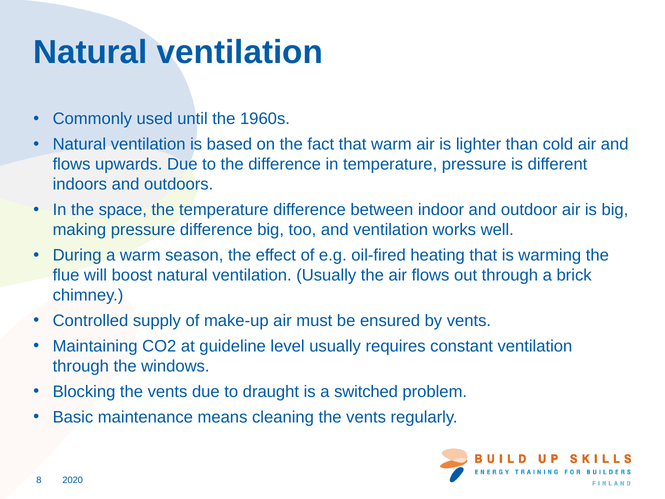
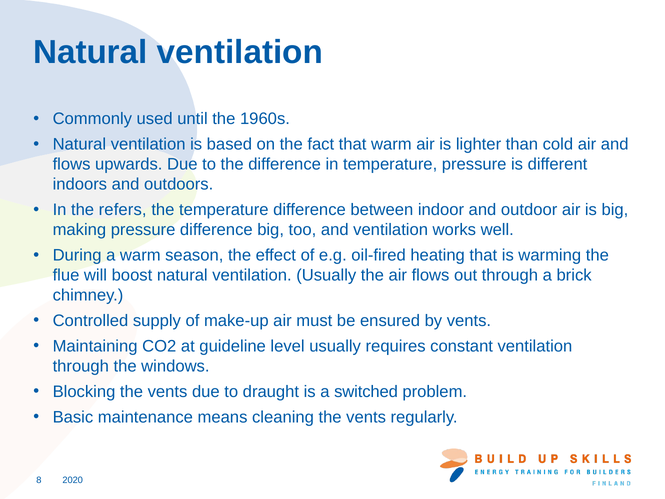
space: space -> refers
